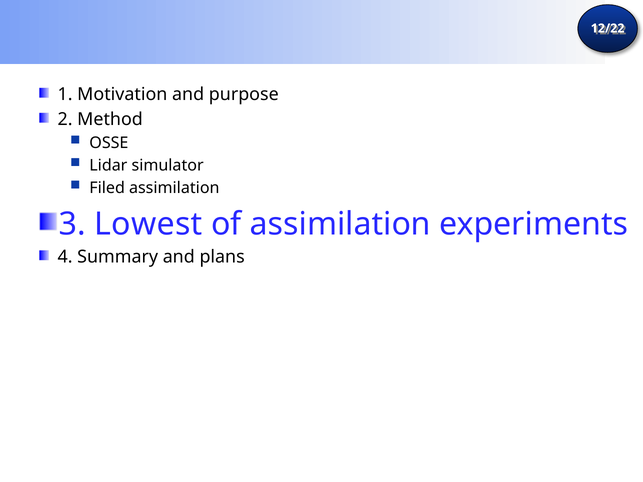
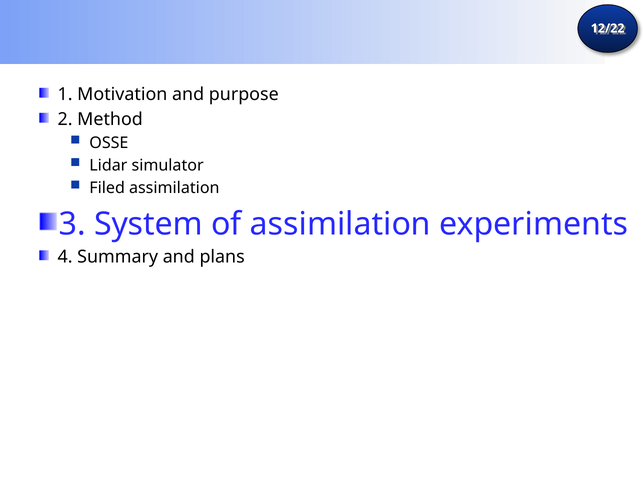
Lowest: Lowest -> System
